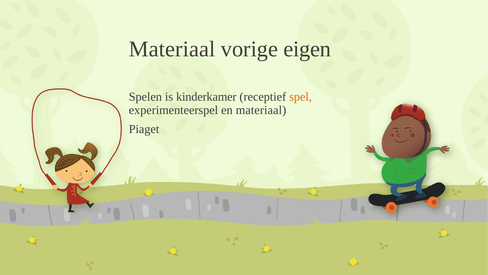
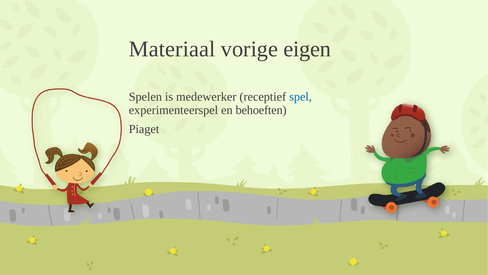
kinderkamer: kinderkamer -> medewerker
spel colour: orange -> blue
en materiaal: materiaal -> behoeften
